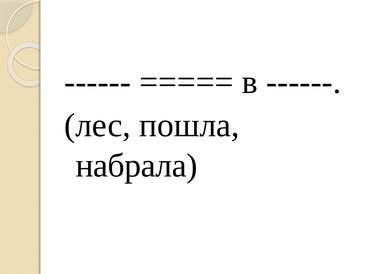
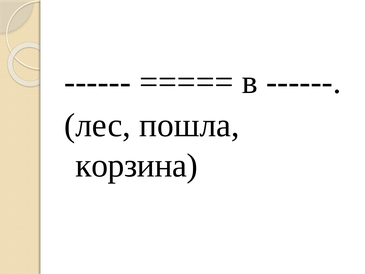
набрала: набрала -> корзина
